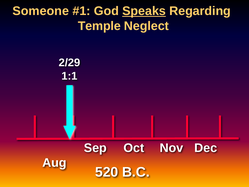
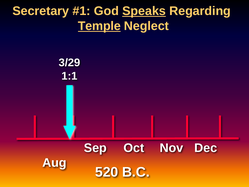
Someone: Someone -> Secretary
Temple underline: none -> present
2/29: 2/29 -> 3/29
